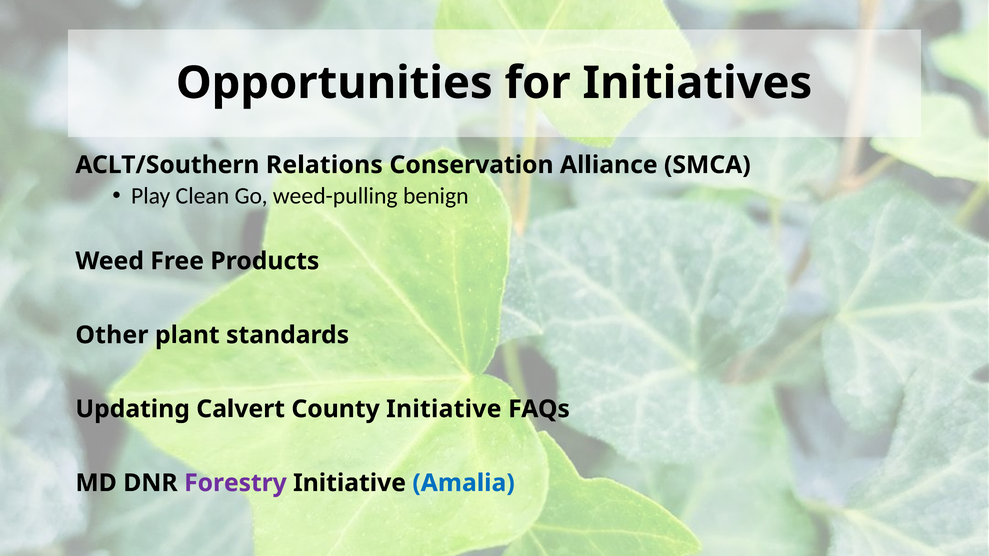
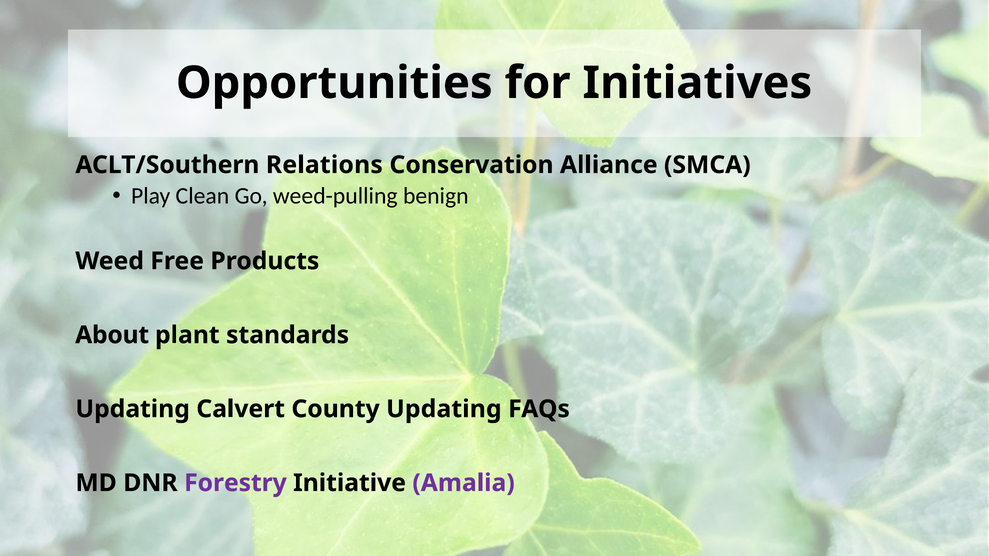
Other: Other -> About
County Initiative: Initiative -> Updating
Amalia colour: blue -> purple
